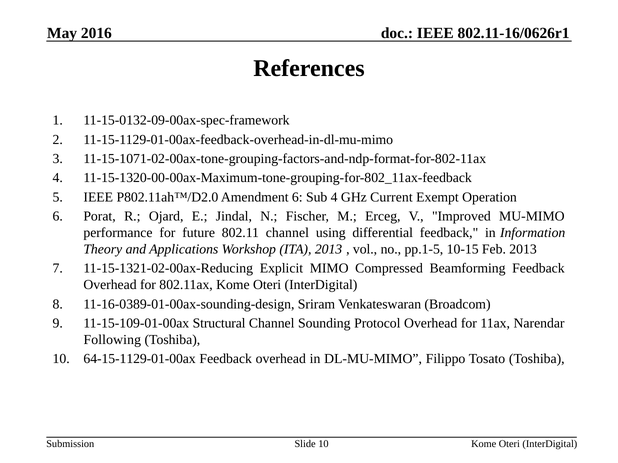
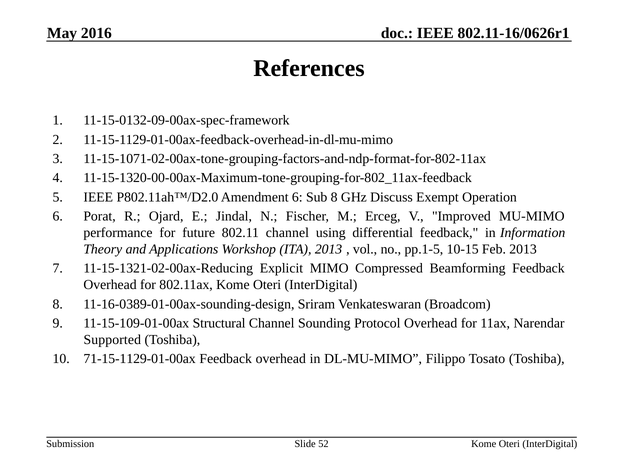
Sub 4: 4 -> 8
Current: Current -> Discuss
Following: Following -> Supported
64-15-1129-01-00ax: 64-15-1129-01-00ax -> 71-15-1129-01-00ax
Slide 10: 10 -> 52
